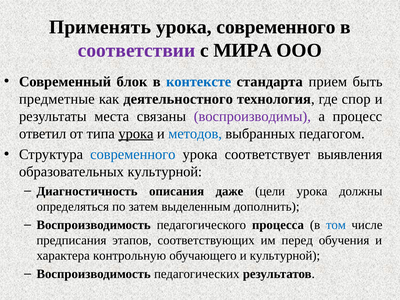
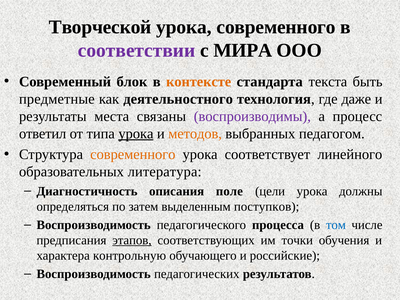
Применять: Применять -> Творческой
контексте colour: blue -> orange
прием: прием -> текста
спор: спор -> даже
методов colour: blue -> orange
современного at (133, 155) colour: blue -> orange
выявления: выявления -> линейного
образовательных культурной: культурной -> литература
даже: даже -> поле
дополнить: дополнить -> поступков
этапов underline: none -> present
перед: перед -> точки
и культурной: культурной -> российские
